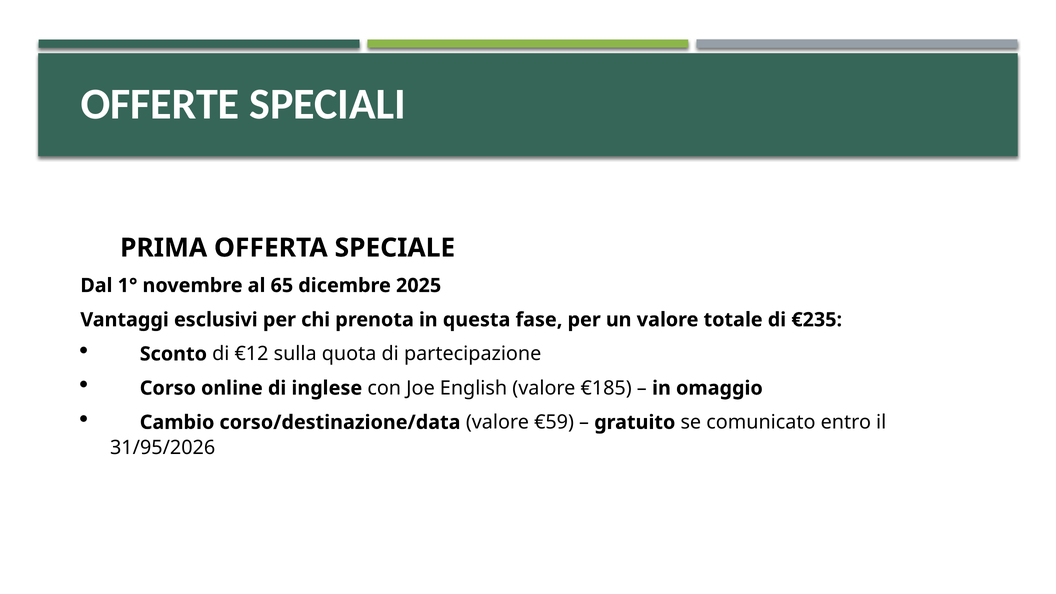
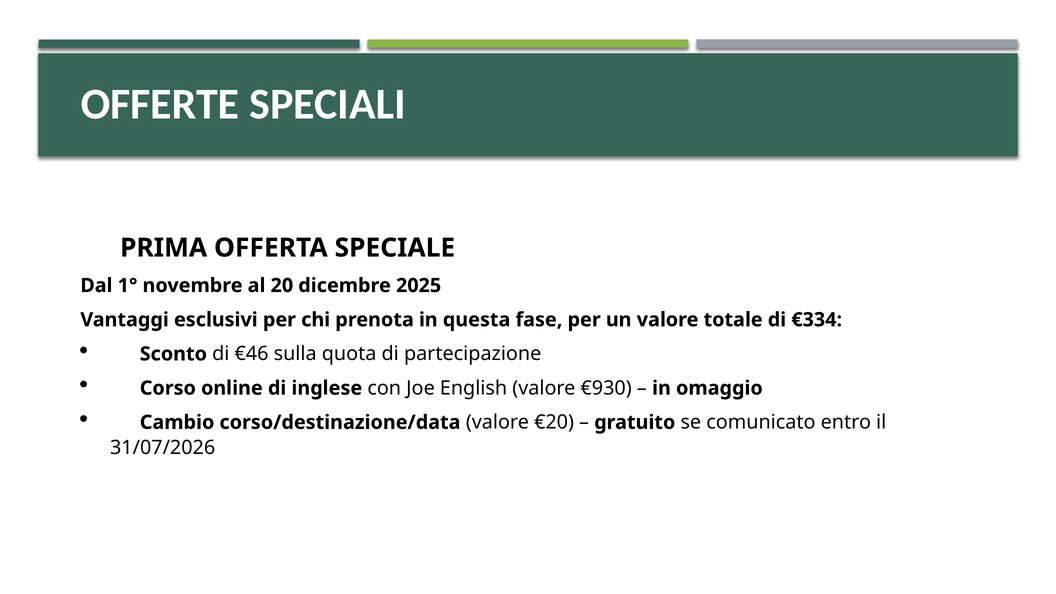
65: 65 -> 20
€235: €235 -> €334
€12: €12 -> €46
€185: €185 -> €930
€59: €59 -> €20
31/95/2026: 31/95/2026 -> 31/07/2026
